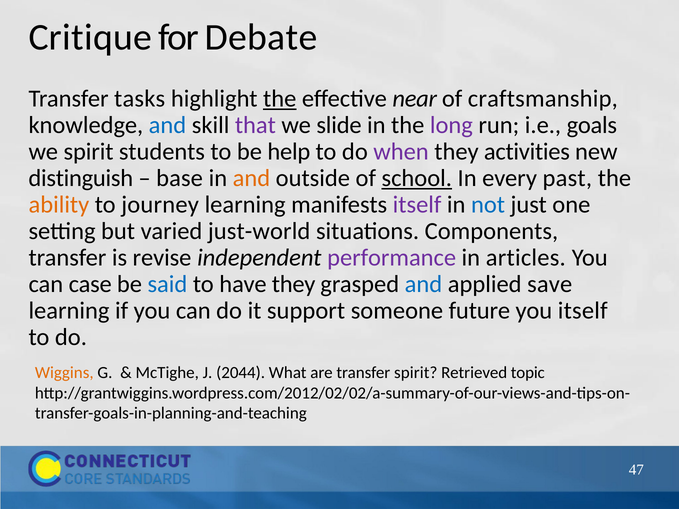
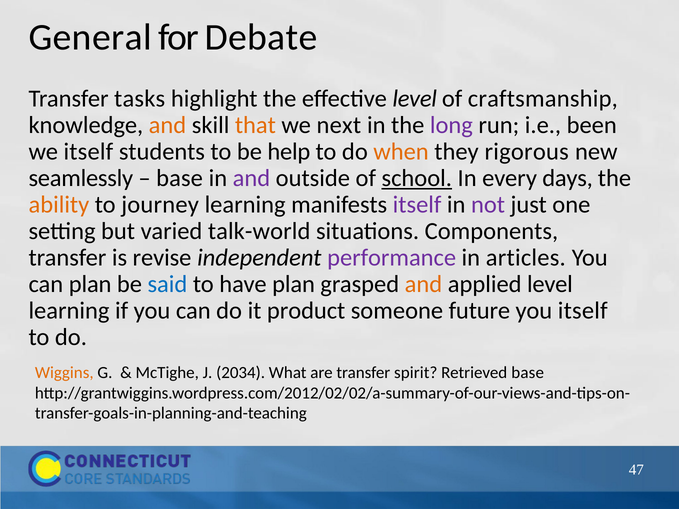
Critique: Critique -> General
the at (280, 99) underline: present -> none
effective near: near -> level
and at (167, 125) colour: blue -> orange
that colour: purple -> orange
slide: slide -> next
goals: goals -> been
we spirit: spirit -> itself
when colour: purple -> orange
activities: activities -> rigorous
distinguish: distinguish -> seamlessly
and at (251, 178) colour: orange -> purple
past: past -> days
not colour: blue -> purple
just-world: just-world -> talk-world
can case: case -> plan
have they: they -> plan
and at (423, 284) colour: blue -> orange
applied save: save -> level
support: support -> product
2044: 2044 -> 2034
Retrieved topic: topic -> base
